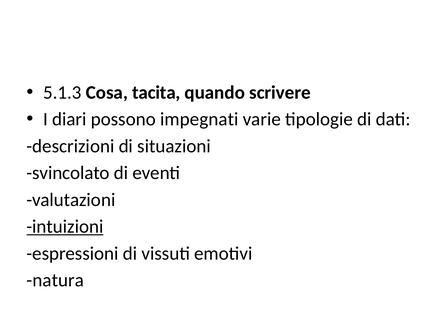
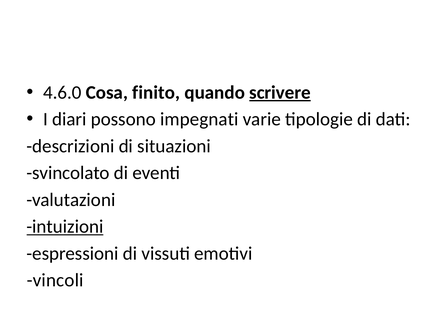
5.1.3: 5.1.3 -> 4.6.0
tacita: tacita -> finito
scrivere underline: none -> present
natura: natura -> vincoli
